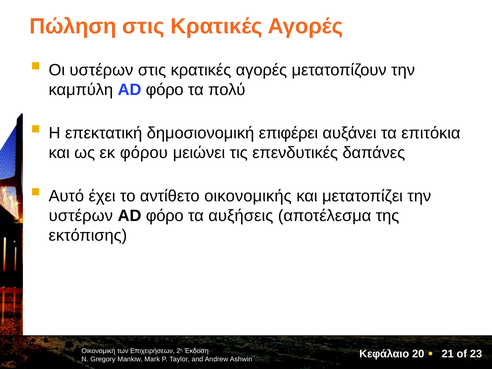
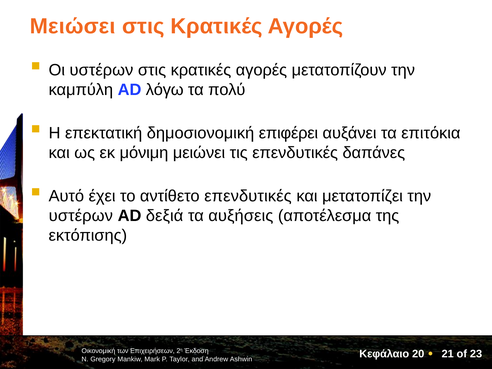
Πώληση: Πώληση -> Μειώσει
καμπύλη AD φόρο: φόρο -> λόγω
φόρου: φόρου -> μόνιμη
αντίθετο οικονομικής: οικονομικής -> επενδυτικές
φόρο at (165, 216): φόρο -> δεξιά
